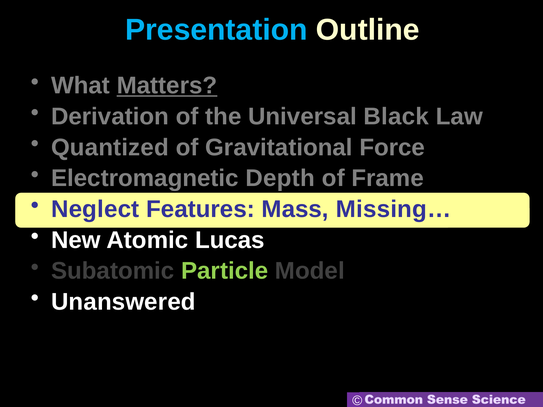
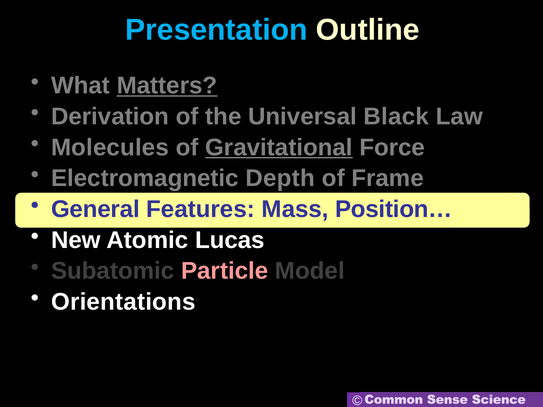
Quantized: Quantized -> Molecules
Gravitational underline: none -> present
Neglect: Neglect -> General
Missing…: Missing… -> Position…
Particle colour: light green -> pink
Unanswered: Unanswered -> Orientations
